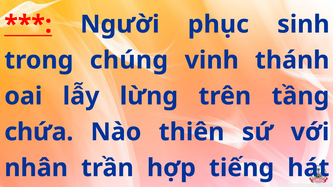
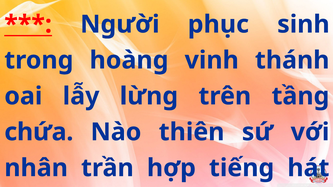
chúng: chúng -> hoàng
